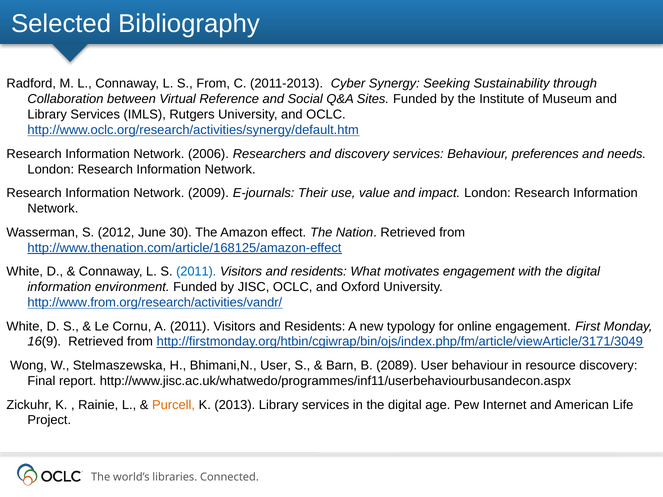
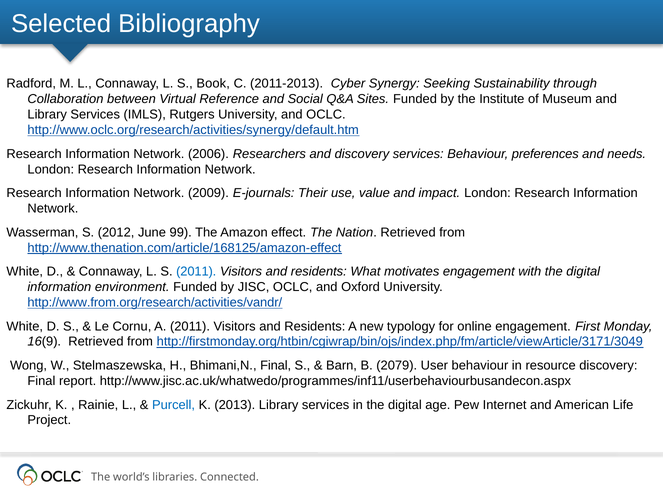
S From: From -> Book
30: 30 -> 99
Bhimani,N User: User -> Final
2089: 2089 -> 2079
Purcell colour: orange -> blue
